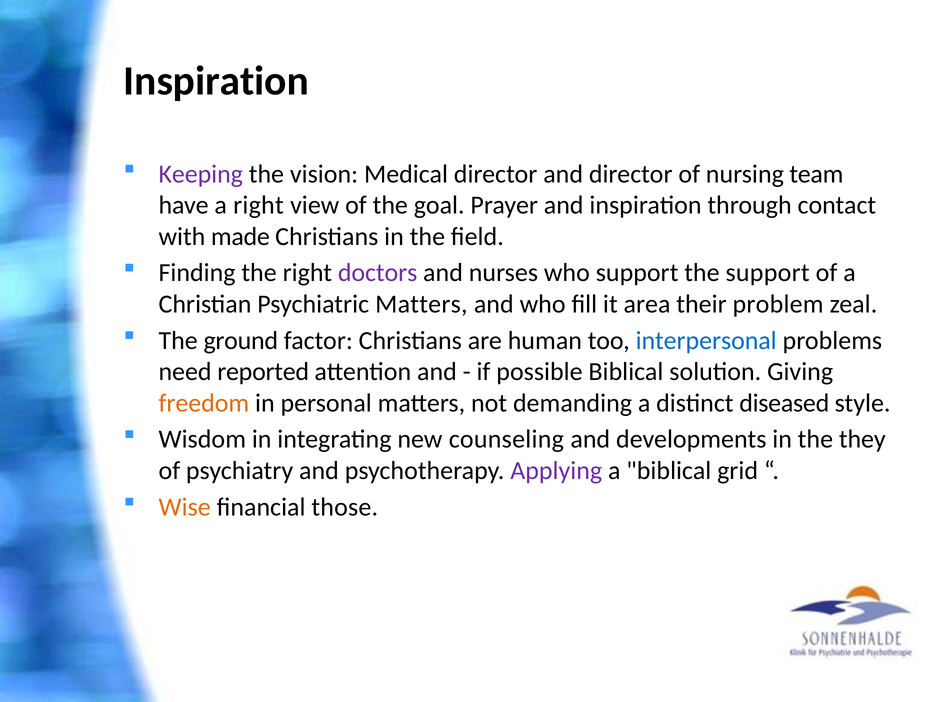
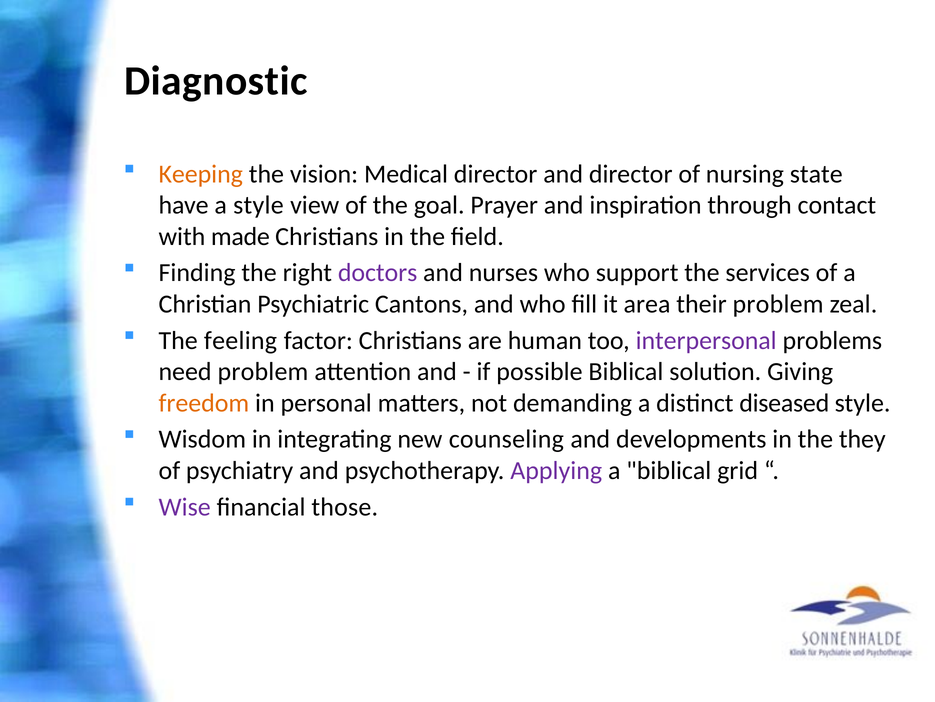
Inspiration at (216, 81): Inspiration -> Diagnostic
Keeping colour: purple -> orange
team: team -> state
a right: right -> style
the support: support -> services
Psychiatric Matters: Matters -> Cantons
ground: ground -> feeling
interpersonal colour: blue -> purple
need reported: reported -> problem
Wise colour: orange -> purple
